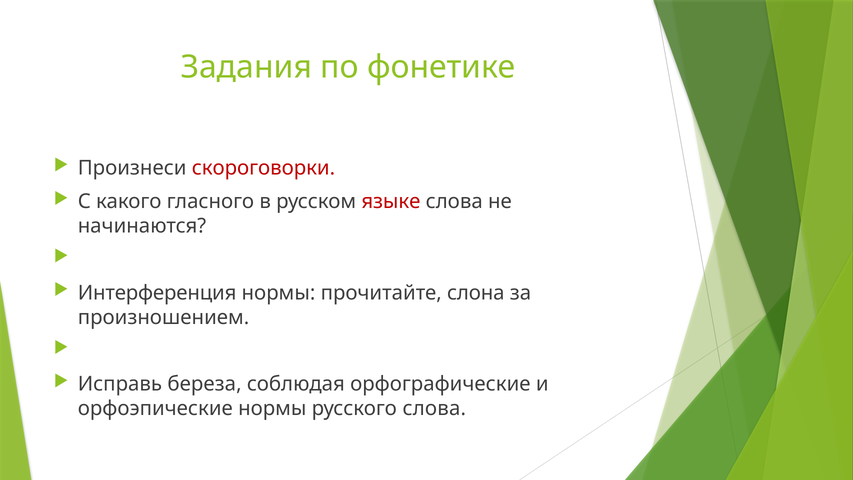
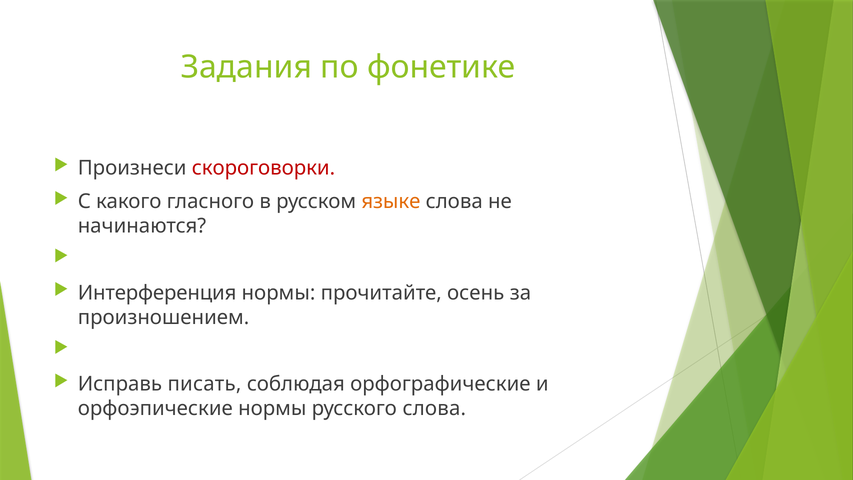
языке colour: red -> orange
слона: слона -> осень
береза: береза -> писать
